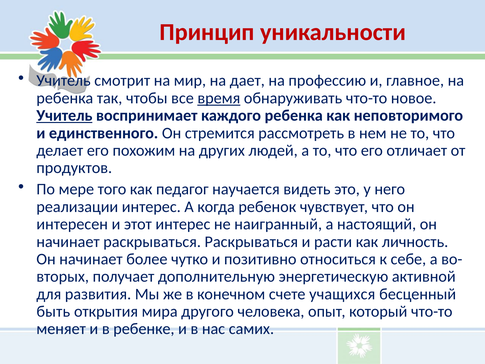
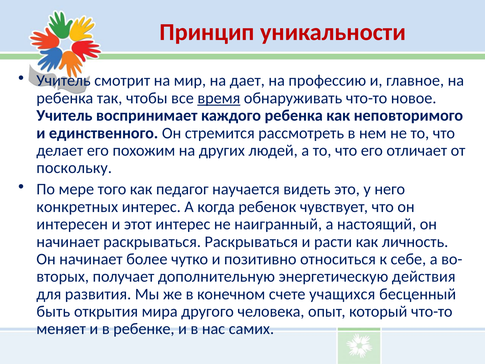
Учитель at (64, 115) underline: present -> none
продуктов: продуктов -> поскольку
реализации: реализации -> конкретных
активной: активной -> действия
